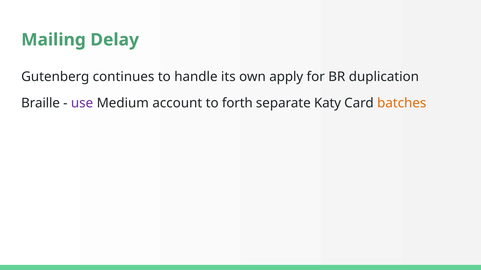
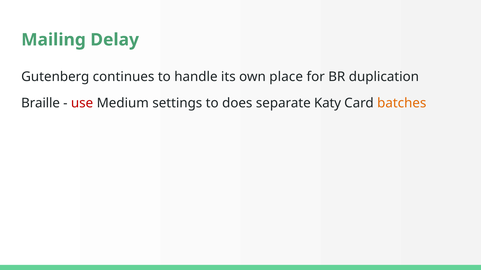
apply: apply -> place
use colour: purple -> red
account: account -> settings
forth: forth -> does
